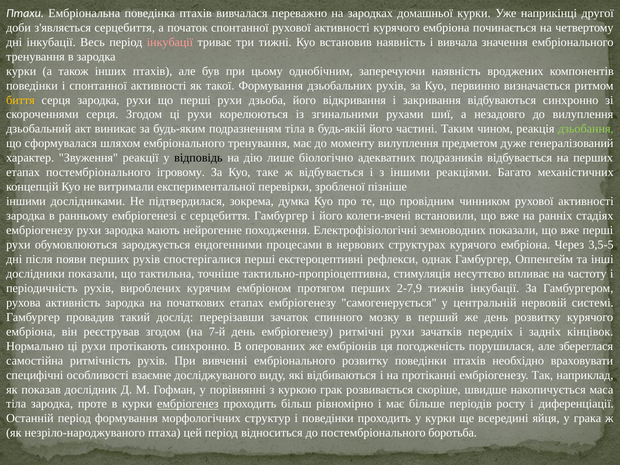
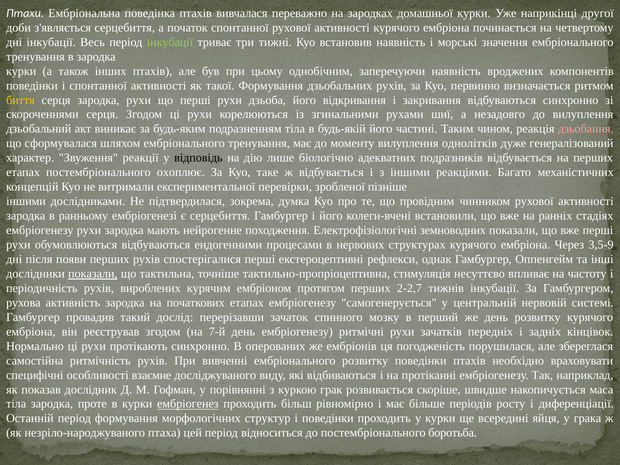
інкубації at (170, 42) colour: pink -> light green
вивчала: вивчала -> морські
дзьобання colour: light green -> pink
предметом: предметом -> однолітків
ігровому: ігровому -> охоплює
обумовлюються зароджується: зароджується -> відбуваються
3,5-5: 3,5-5 -> 3,5-9
показали at (93, 274) underline: none -> present
2-7,9: 2-7,9 -> 2-2,7
